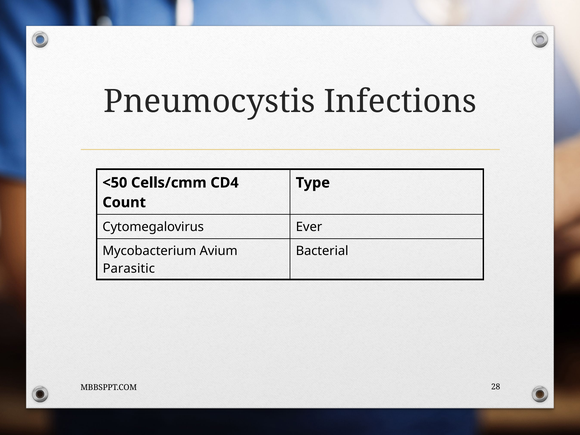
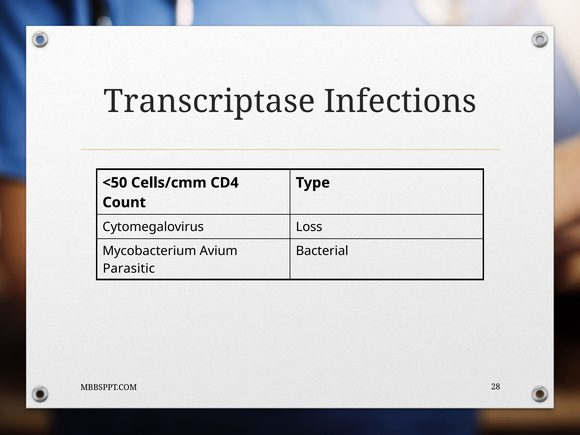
Pneumocystis: Pneumocystis -> Transcriptase
Ever: Ever -> Loss
